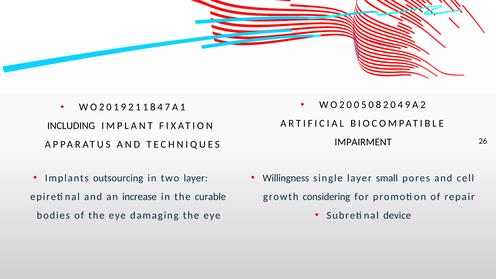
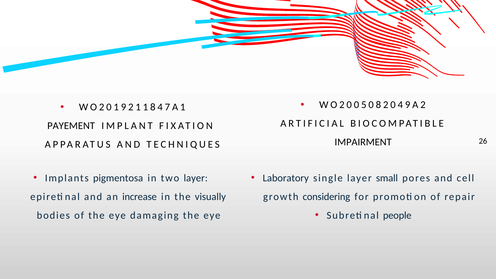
INCLUDING: INCLUDING -> PAYEMENT
outsourcing: outsourcing -> pigmentosa
Willingness: Willingness -> Laboratory
curable: curable -> visually
device: device -> people
